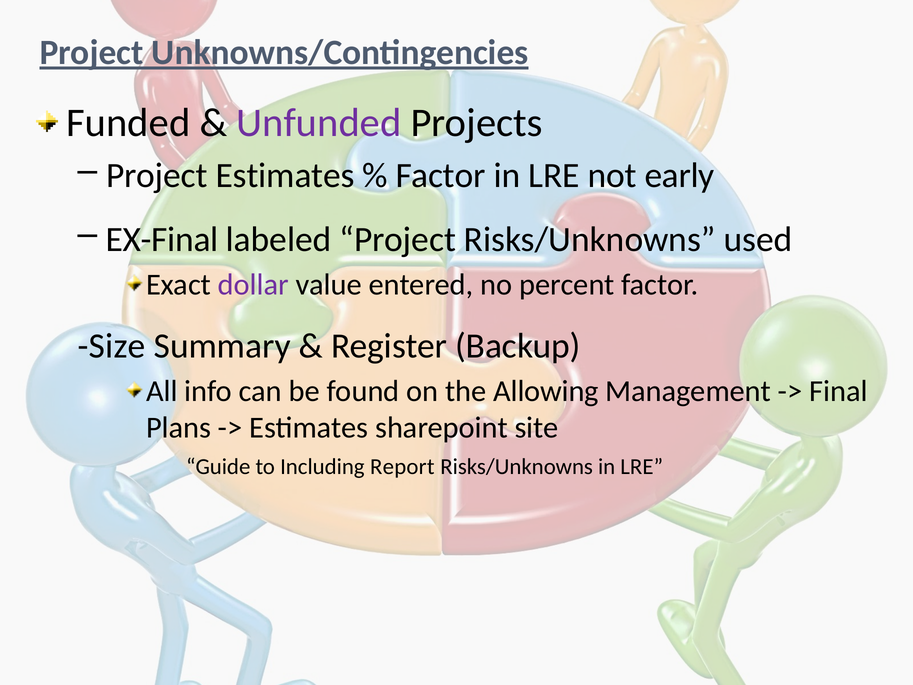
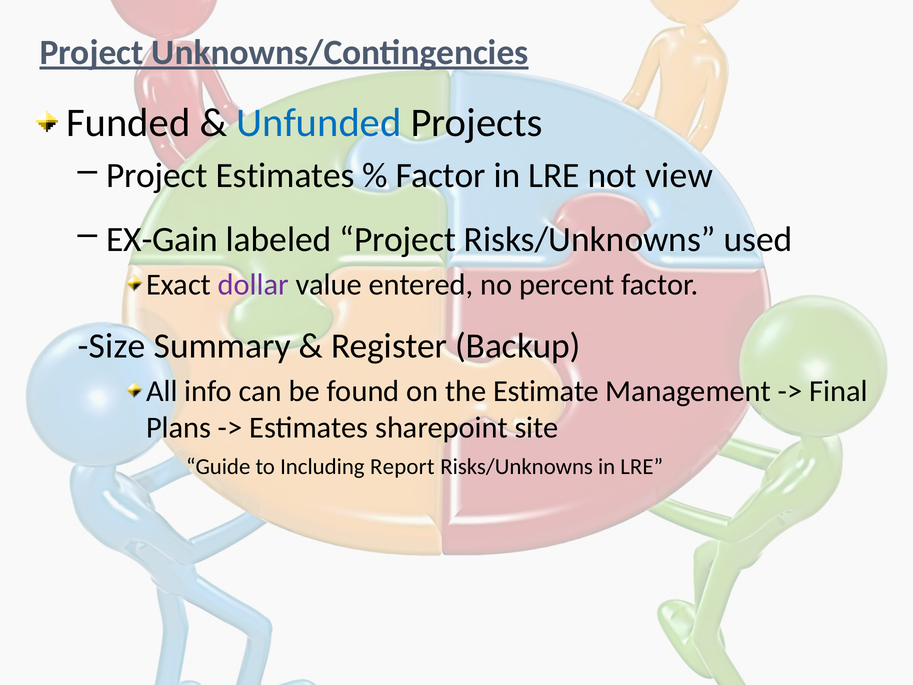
Unfunded colour: purple -> blue
early: early -> view
EX-Final: EX-Final -> EX-Gain
Allowing: Allowing -> Estimate
